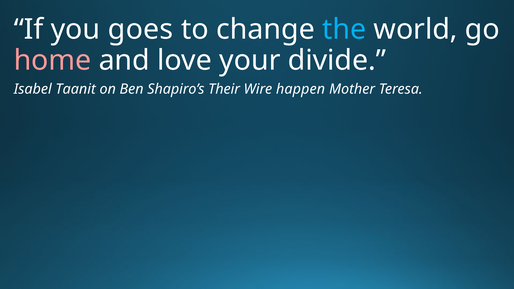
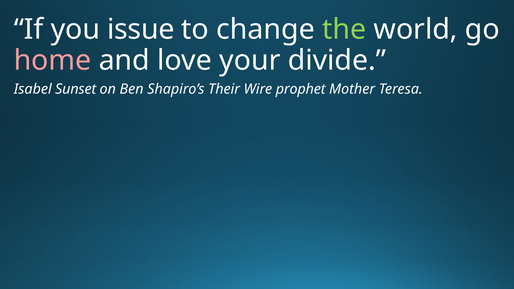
goes: goes -> issue
the colour: light blue -> light green
Taanit: Taanit -> Sunset
happen: happen -> prophet
